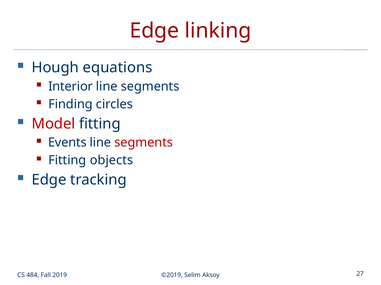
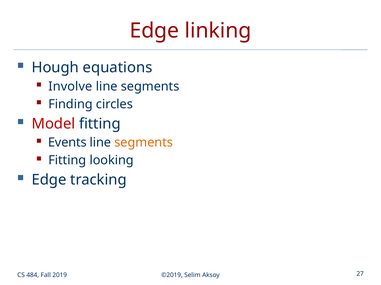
Interior: Interior -> Involve
segments at (144, 143) colour: red -> orange
objects: objects -> looking
